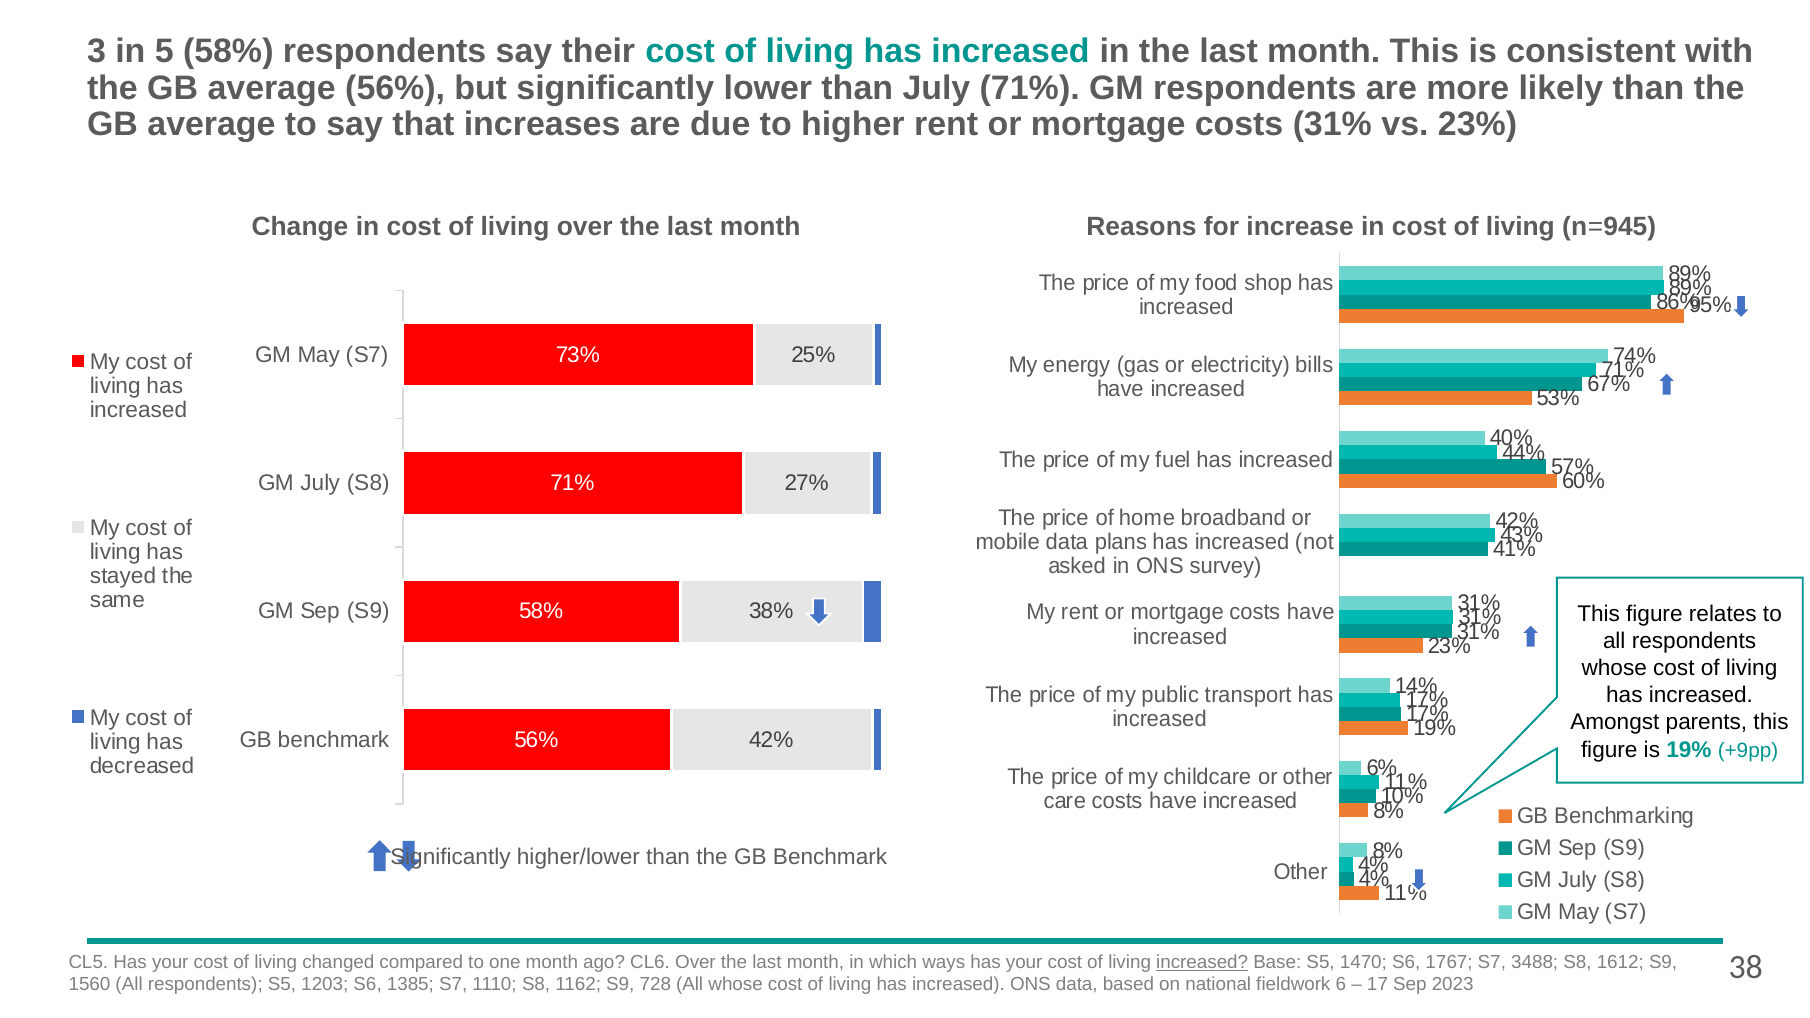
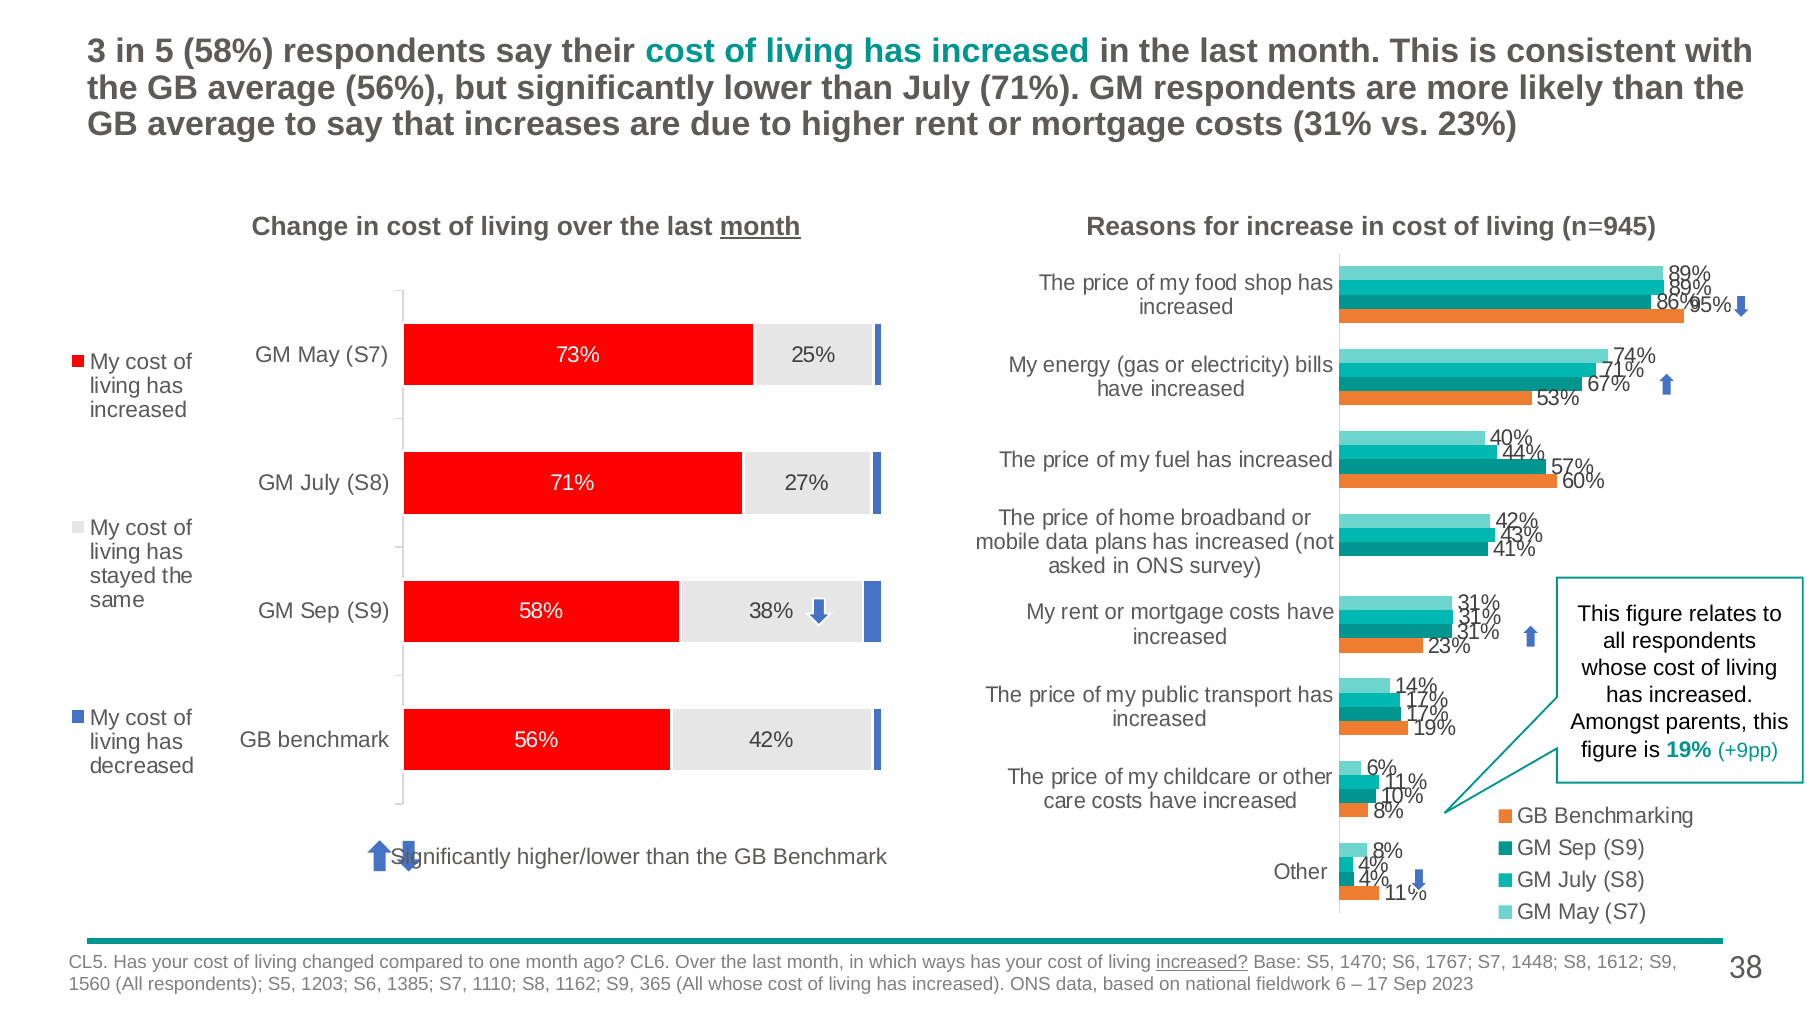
month at (760, 227) underline: none -> present
3488: 3488 -> 1448
728: 728 -> 365
